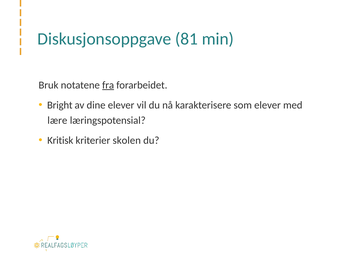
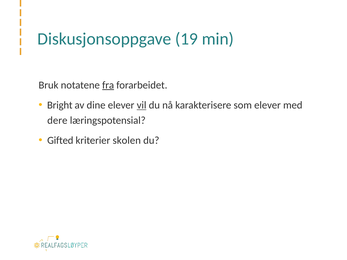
81: 81 -> 19
vil underline: none -> present
lære: lære -> dere
Kritisk: Kritisk -> Gifted
